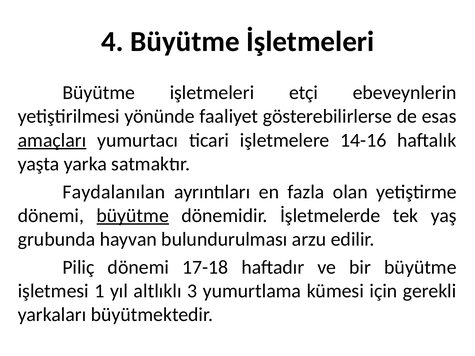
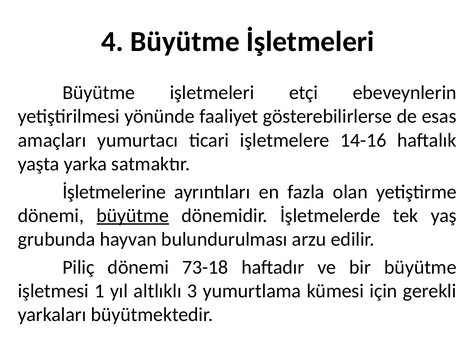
amaçları underline: present -> none
Faydalanılan: Faydalanılan -> İşletmelerine
17-18: 17-18 -> 73-18
